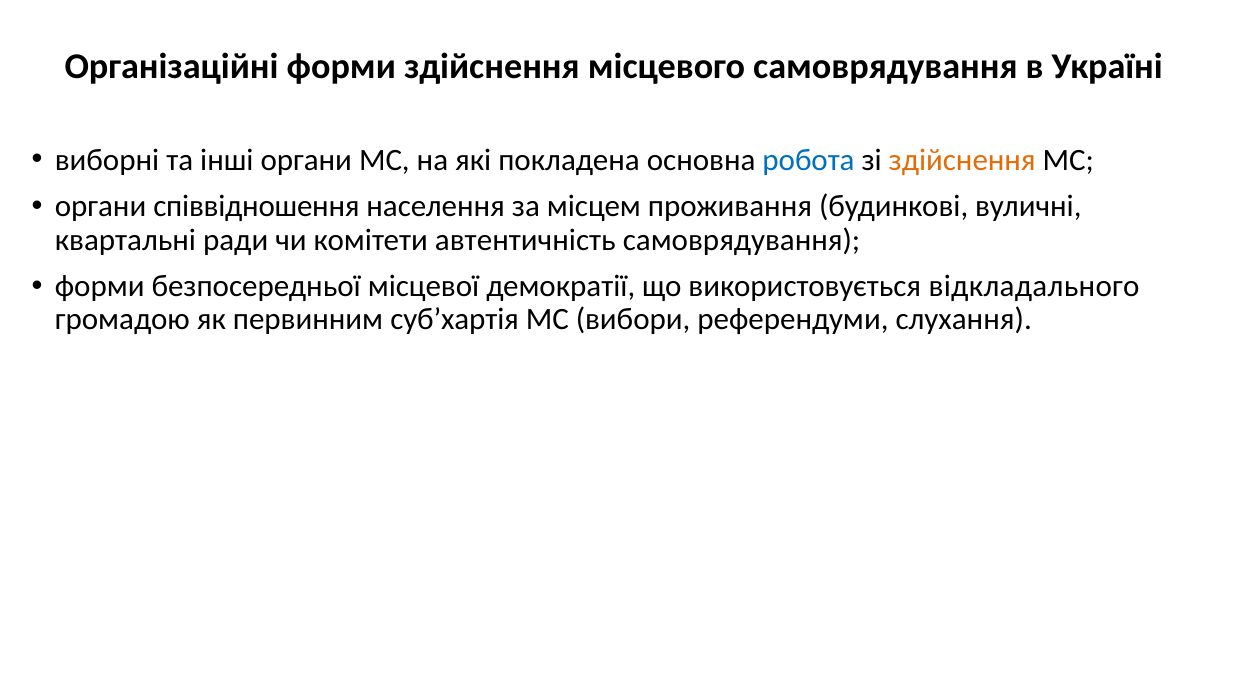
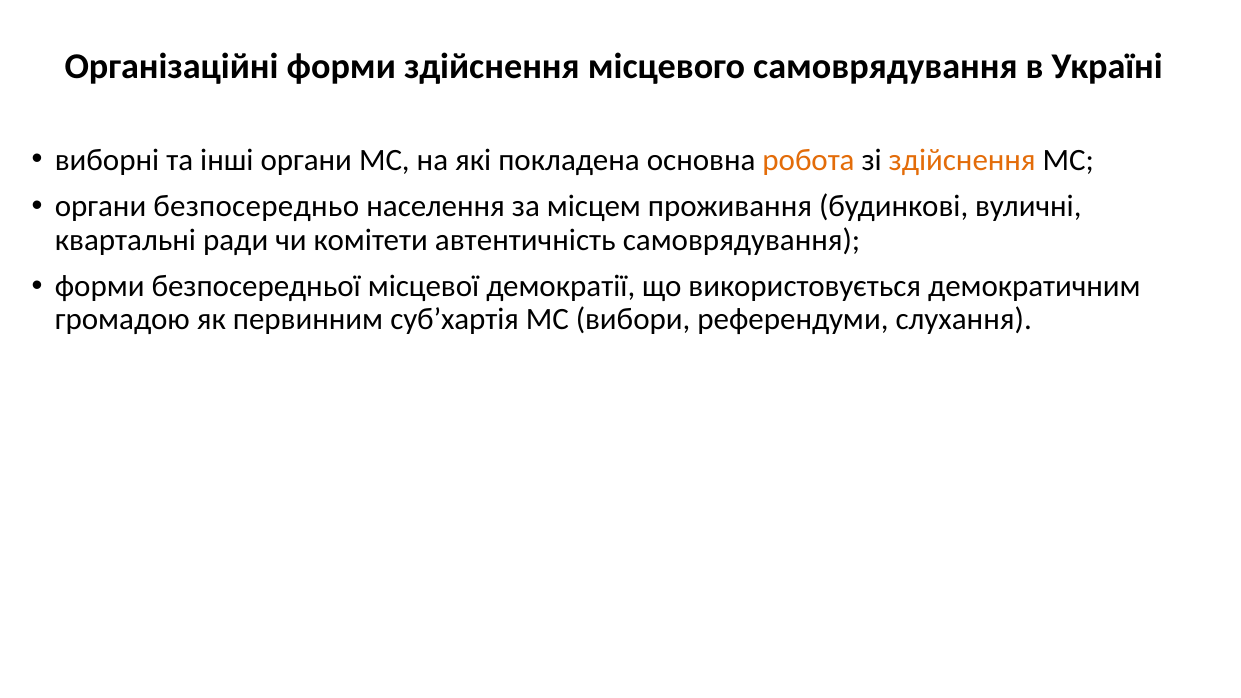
робота colour: blue -> orange
співвідношення: співвідношення -> безпосередньо
відкладального: відкладального -> демократичним
